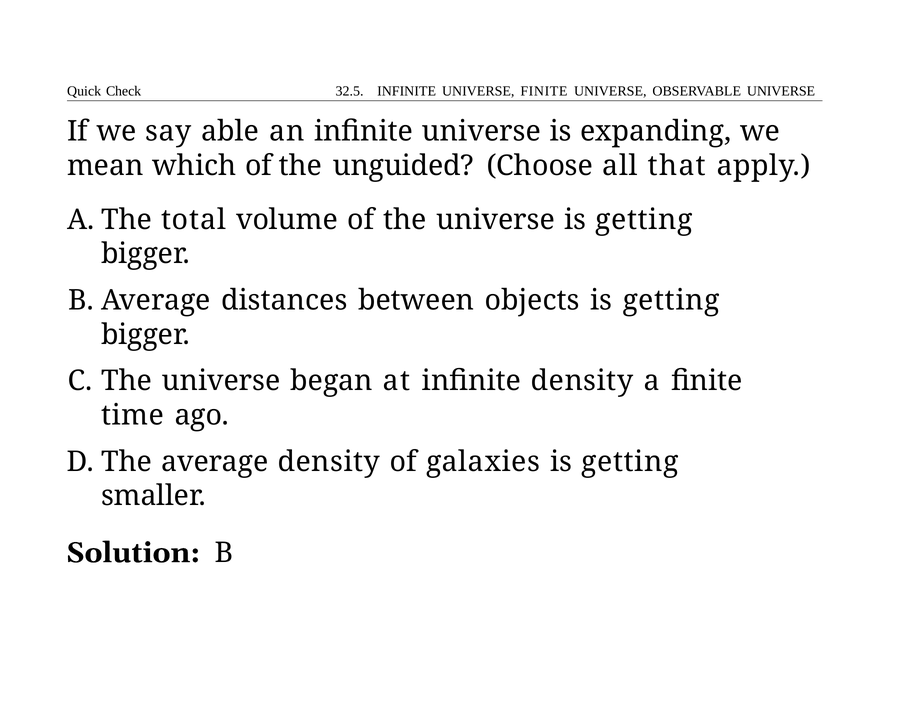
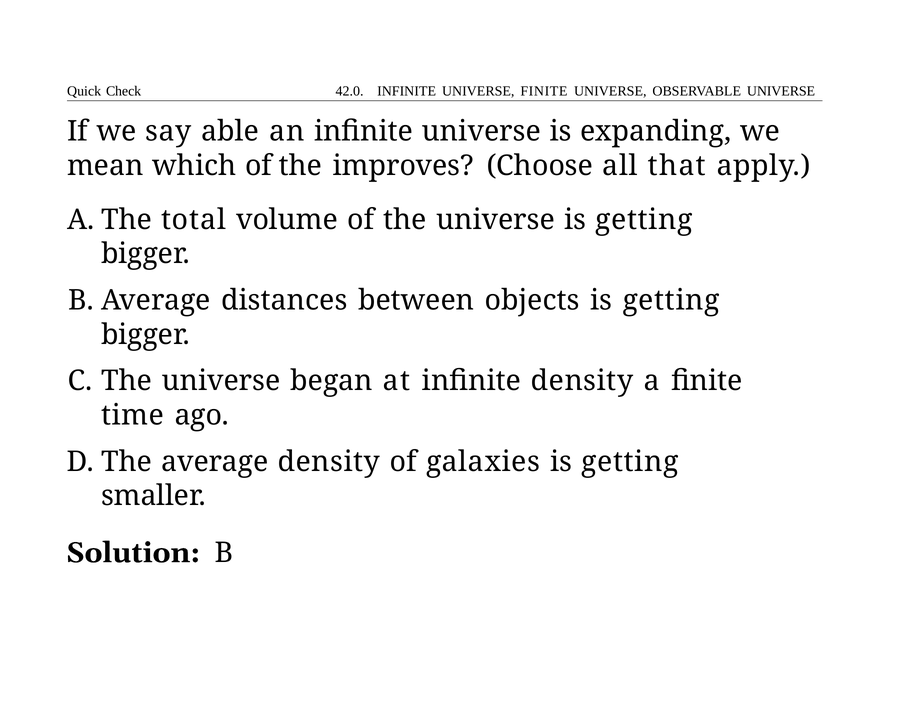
32.5: 32.5 -> 42.0
unguided: unguided -> improves
